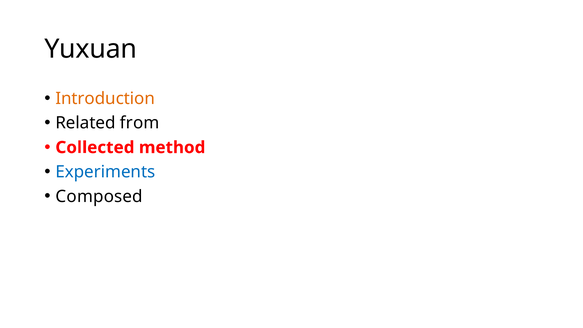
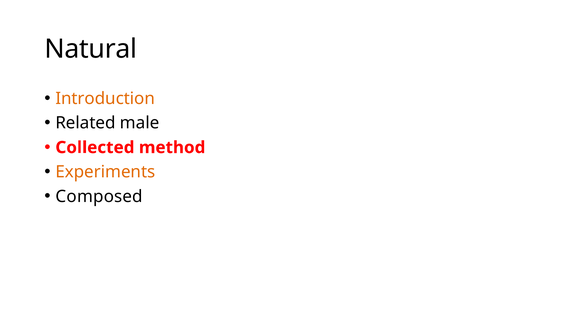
Yuxuan: Yuxuan -> Natural
from: from -> male
Experiments colour: blue -> orange
